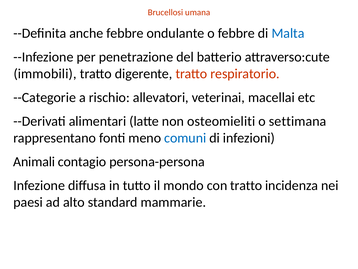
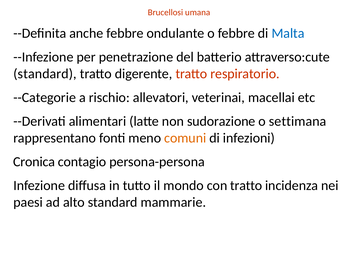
immobili at (45, 74): immobili -> standard
osteomieliti: osteomieliti -> sudorazione
comuni colour: blue -> orange
Animali: Animali -> Cronica
